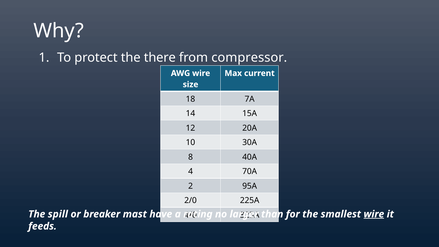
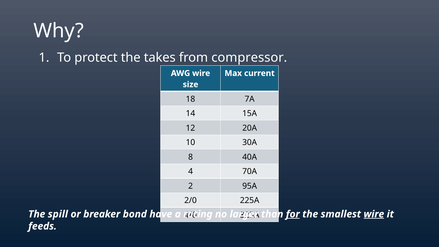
there: there -> takes
mast: mast -> bond
for underline: none -> present
